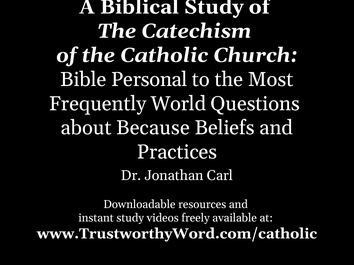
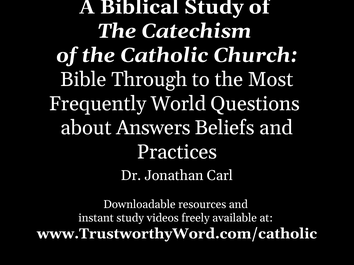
Personal: Personal -> Through
Because: Because -> Answers
